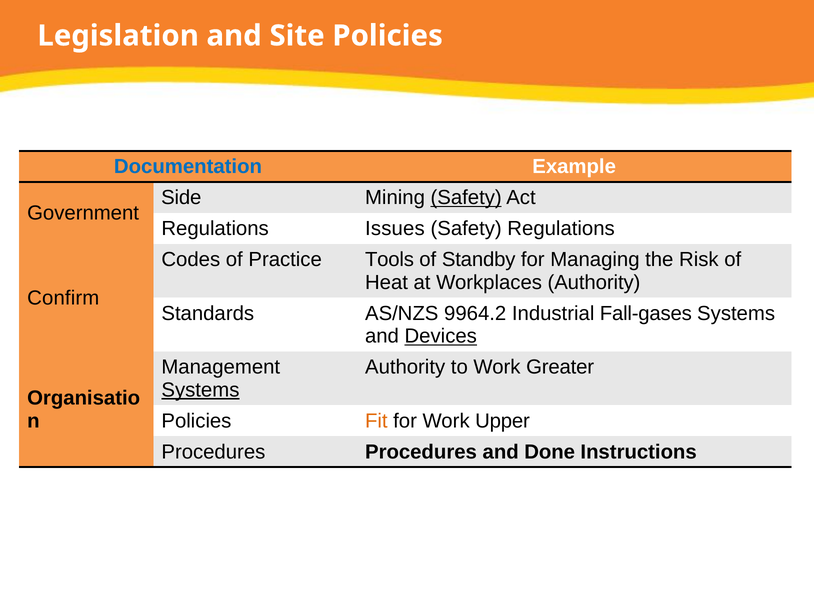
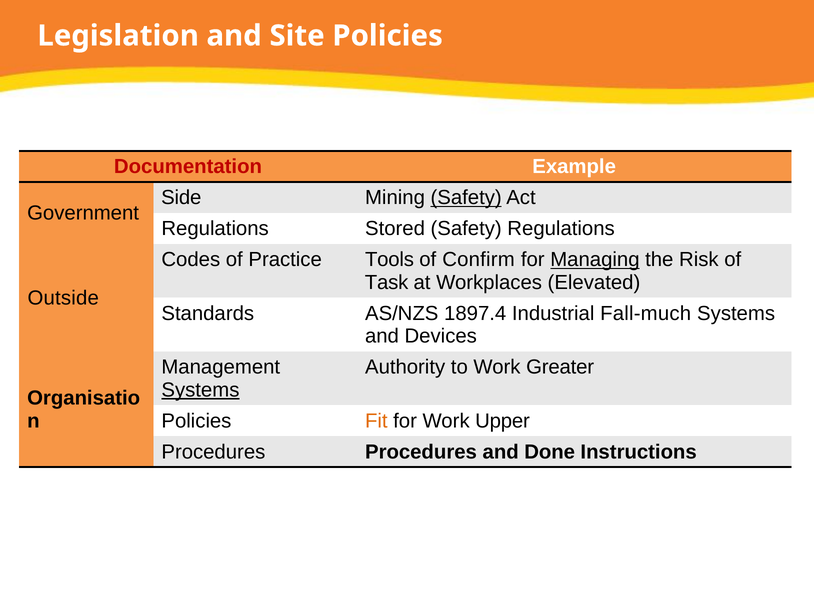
Documentation colour: blue -> red
Issues: Issues -> Stored
Standby: Standby -> Confirm
Managing underline: none -> present
Heat: Heat -> Task
Workplaces Authority: Authority -> Elevated
Confirm: Confirm -> Outside
9964.2: 9964.2 -> 1897.4
Fall-gases: Fall-gases -> Fall-much
Devices underline: present -> none
